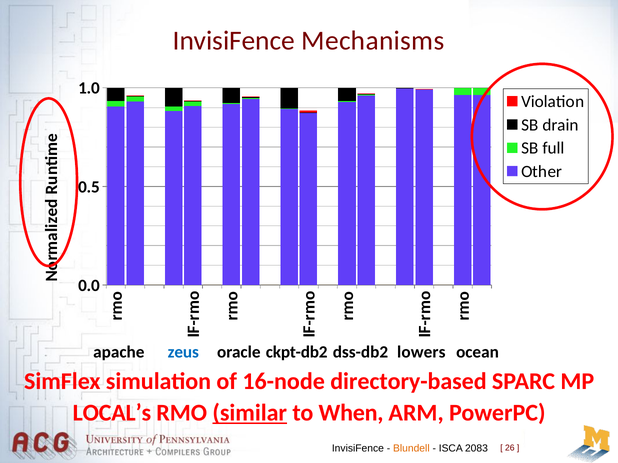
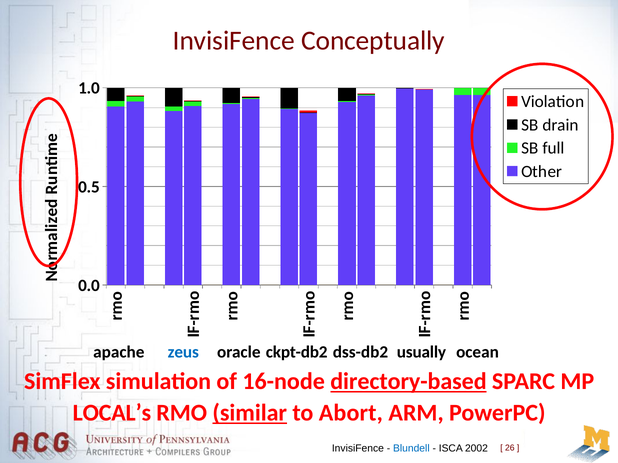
Mechanisms: Mechanisms -> Conceptually
lowers: lowers -> usually
directory-based underline: none -> present
When: When -> Abort
Blundell colour: orange -> blue
2083: 2083 -> 2002
